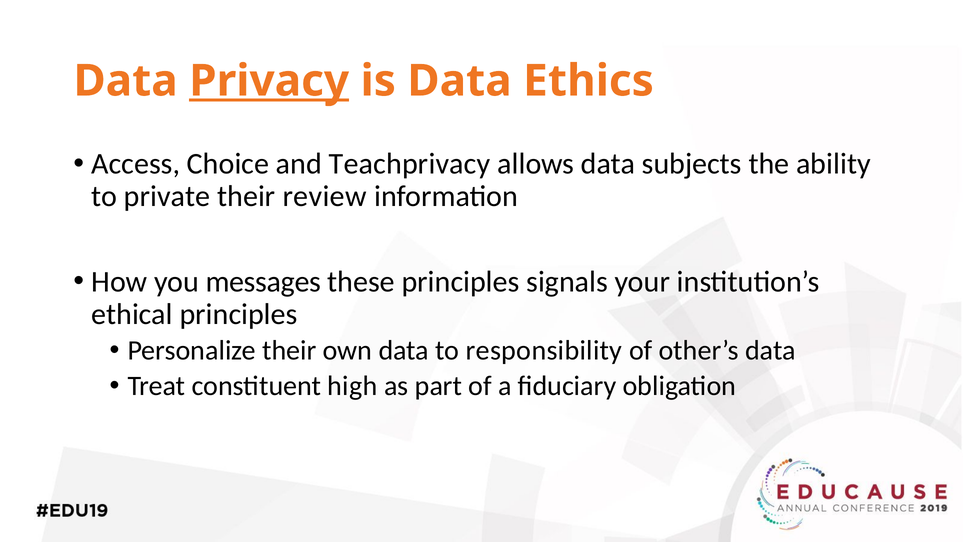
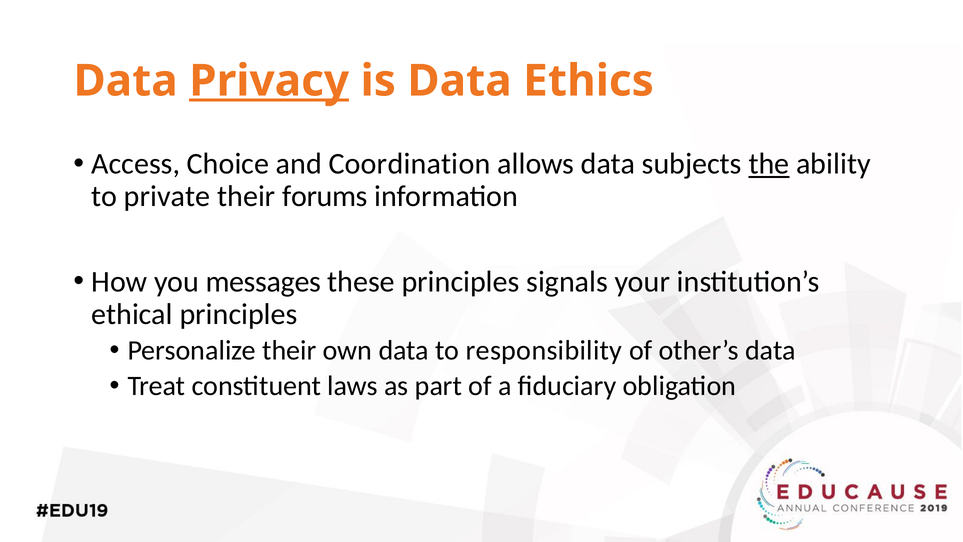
Teachprivacy: Teachprivacy -> Coordination
the underline: none -> present
review: review -> forums
high: high -> laws
